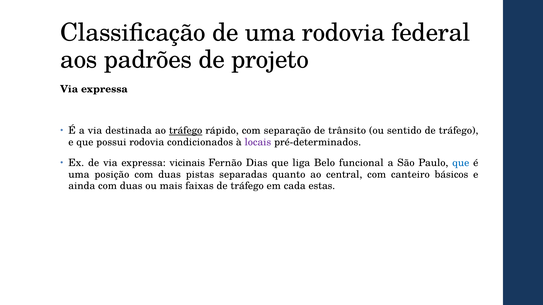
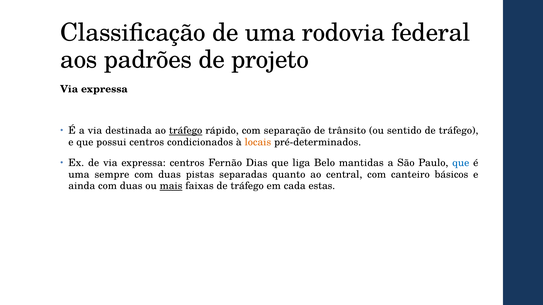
possui rodovia: rodovia -> centros
locais colour: purple -> orange
expressa vicinais: vicinais -> centros
funcional: funcional -> mantidas
posição: posição -> sempre
mais underline: none -> present
